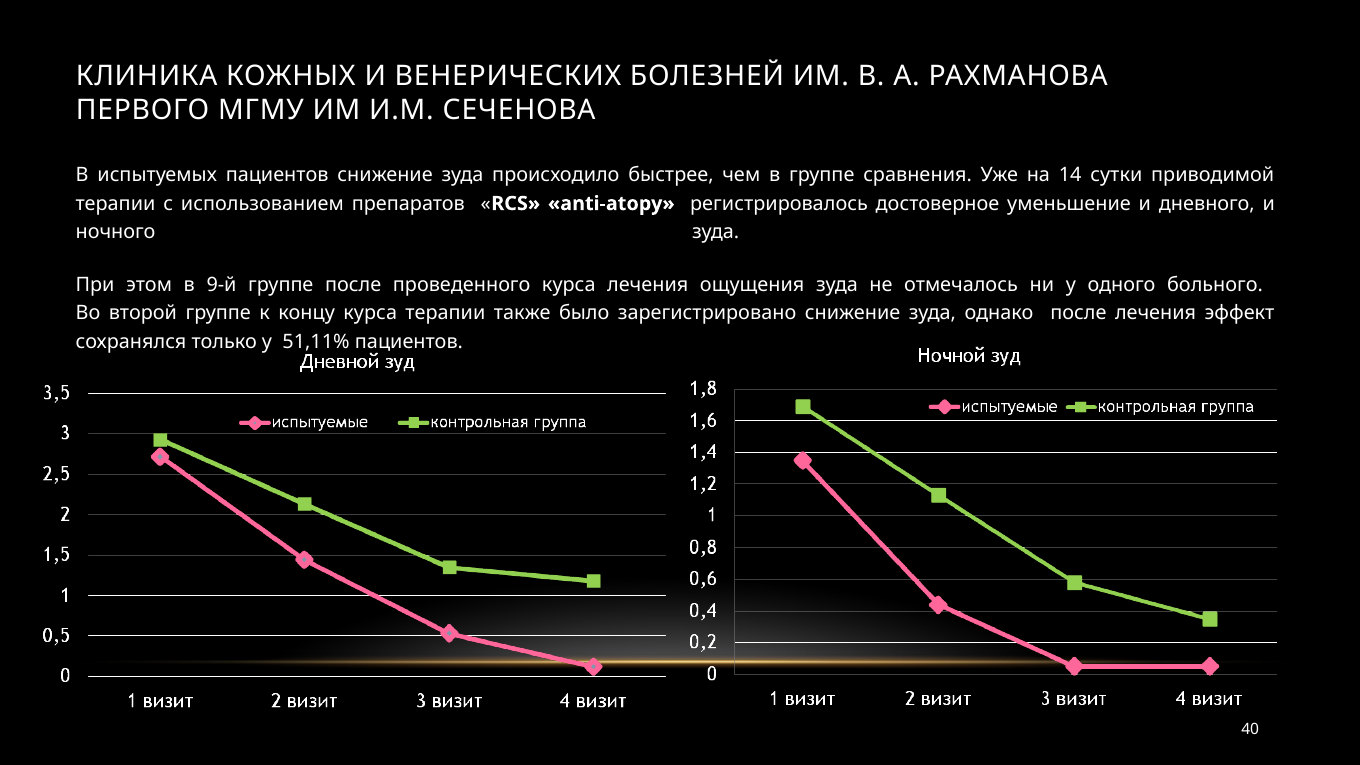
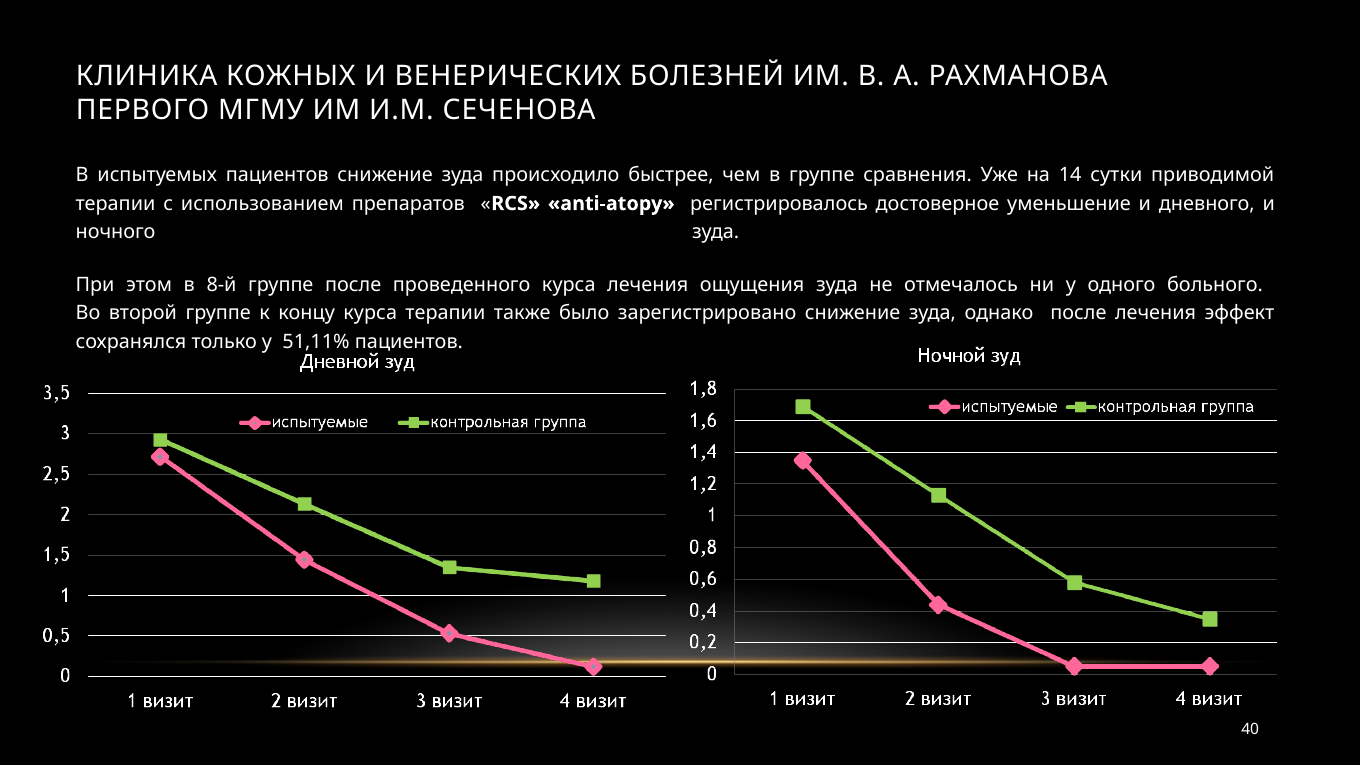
9-й: 9-й -> 8-й
